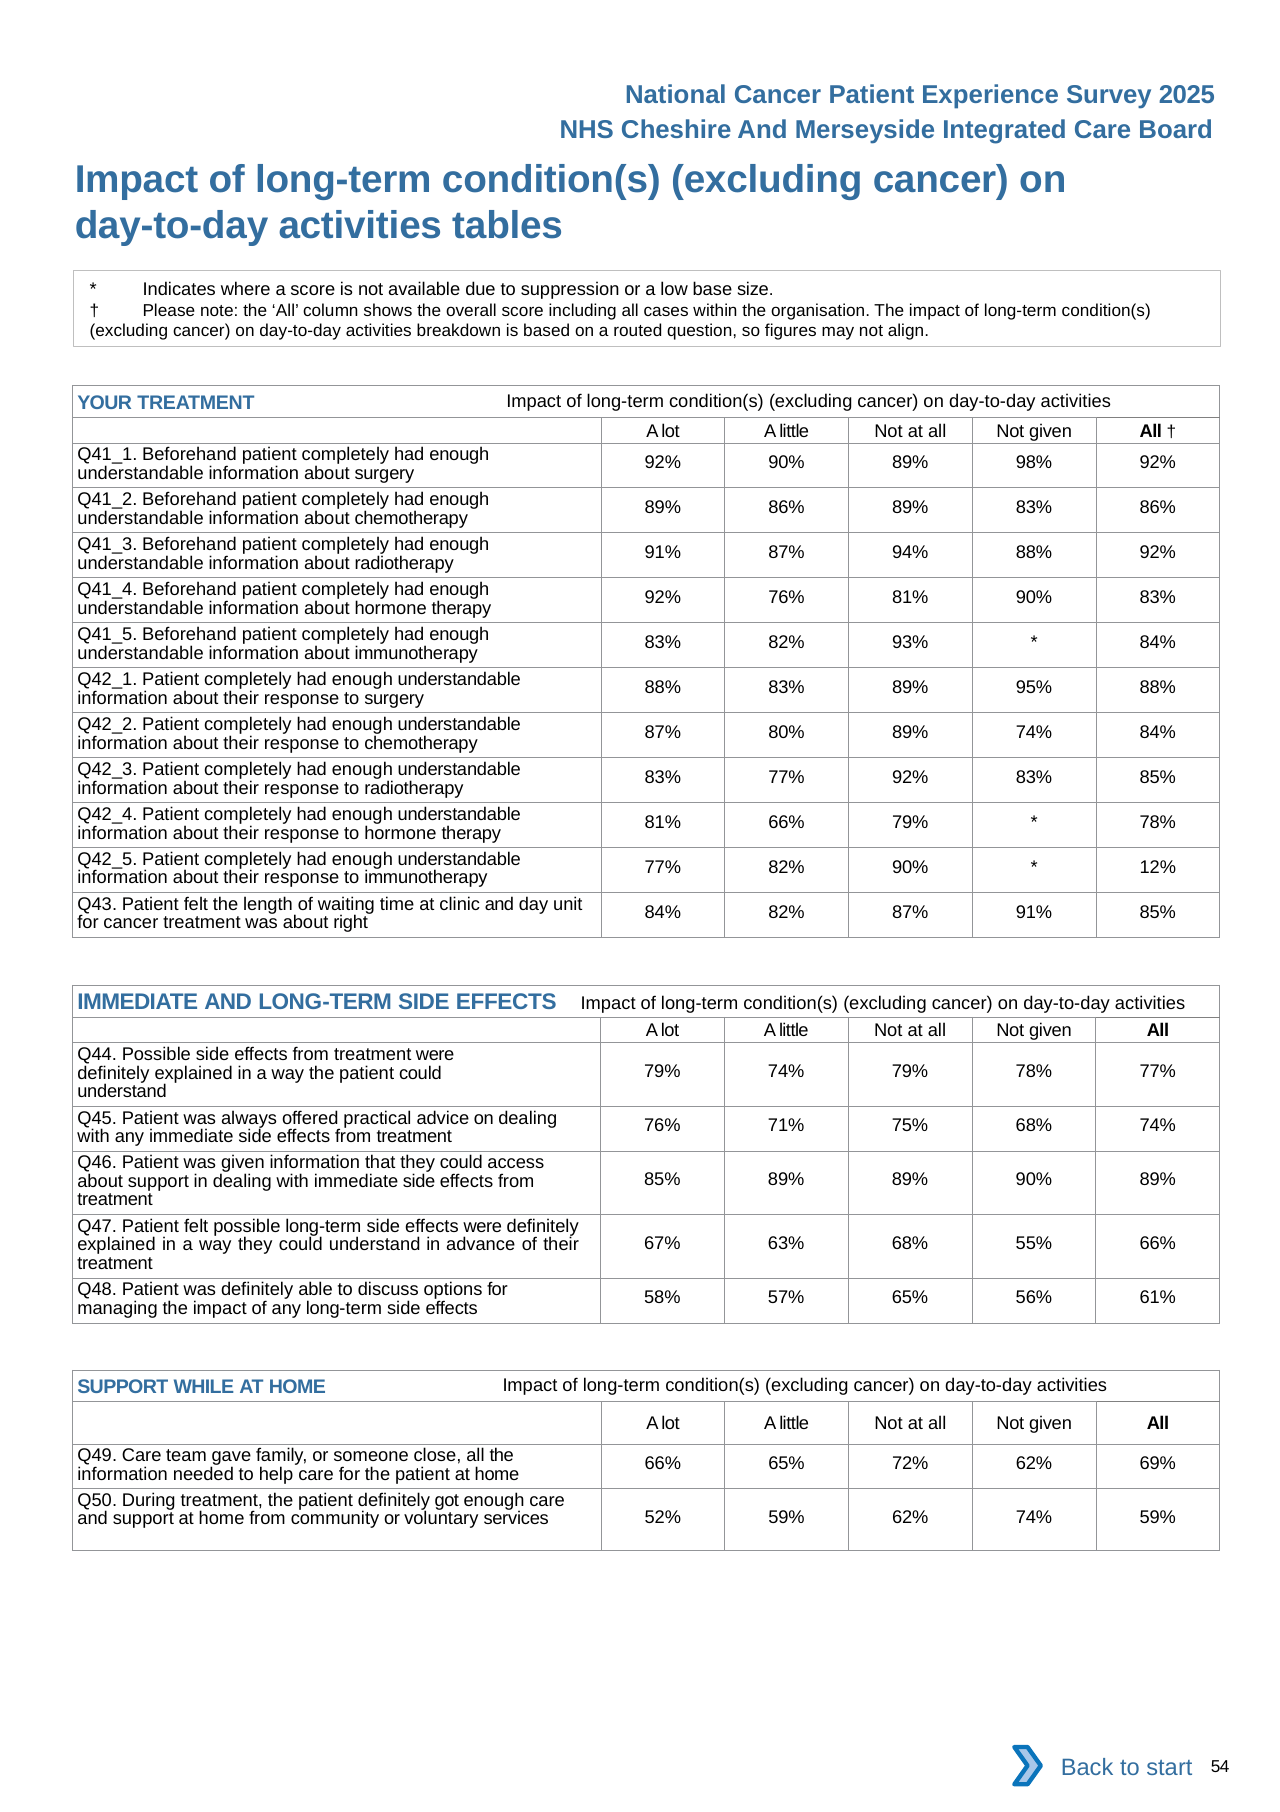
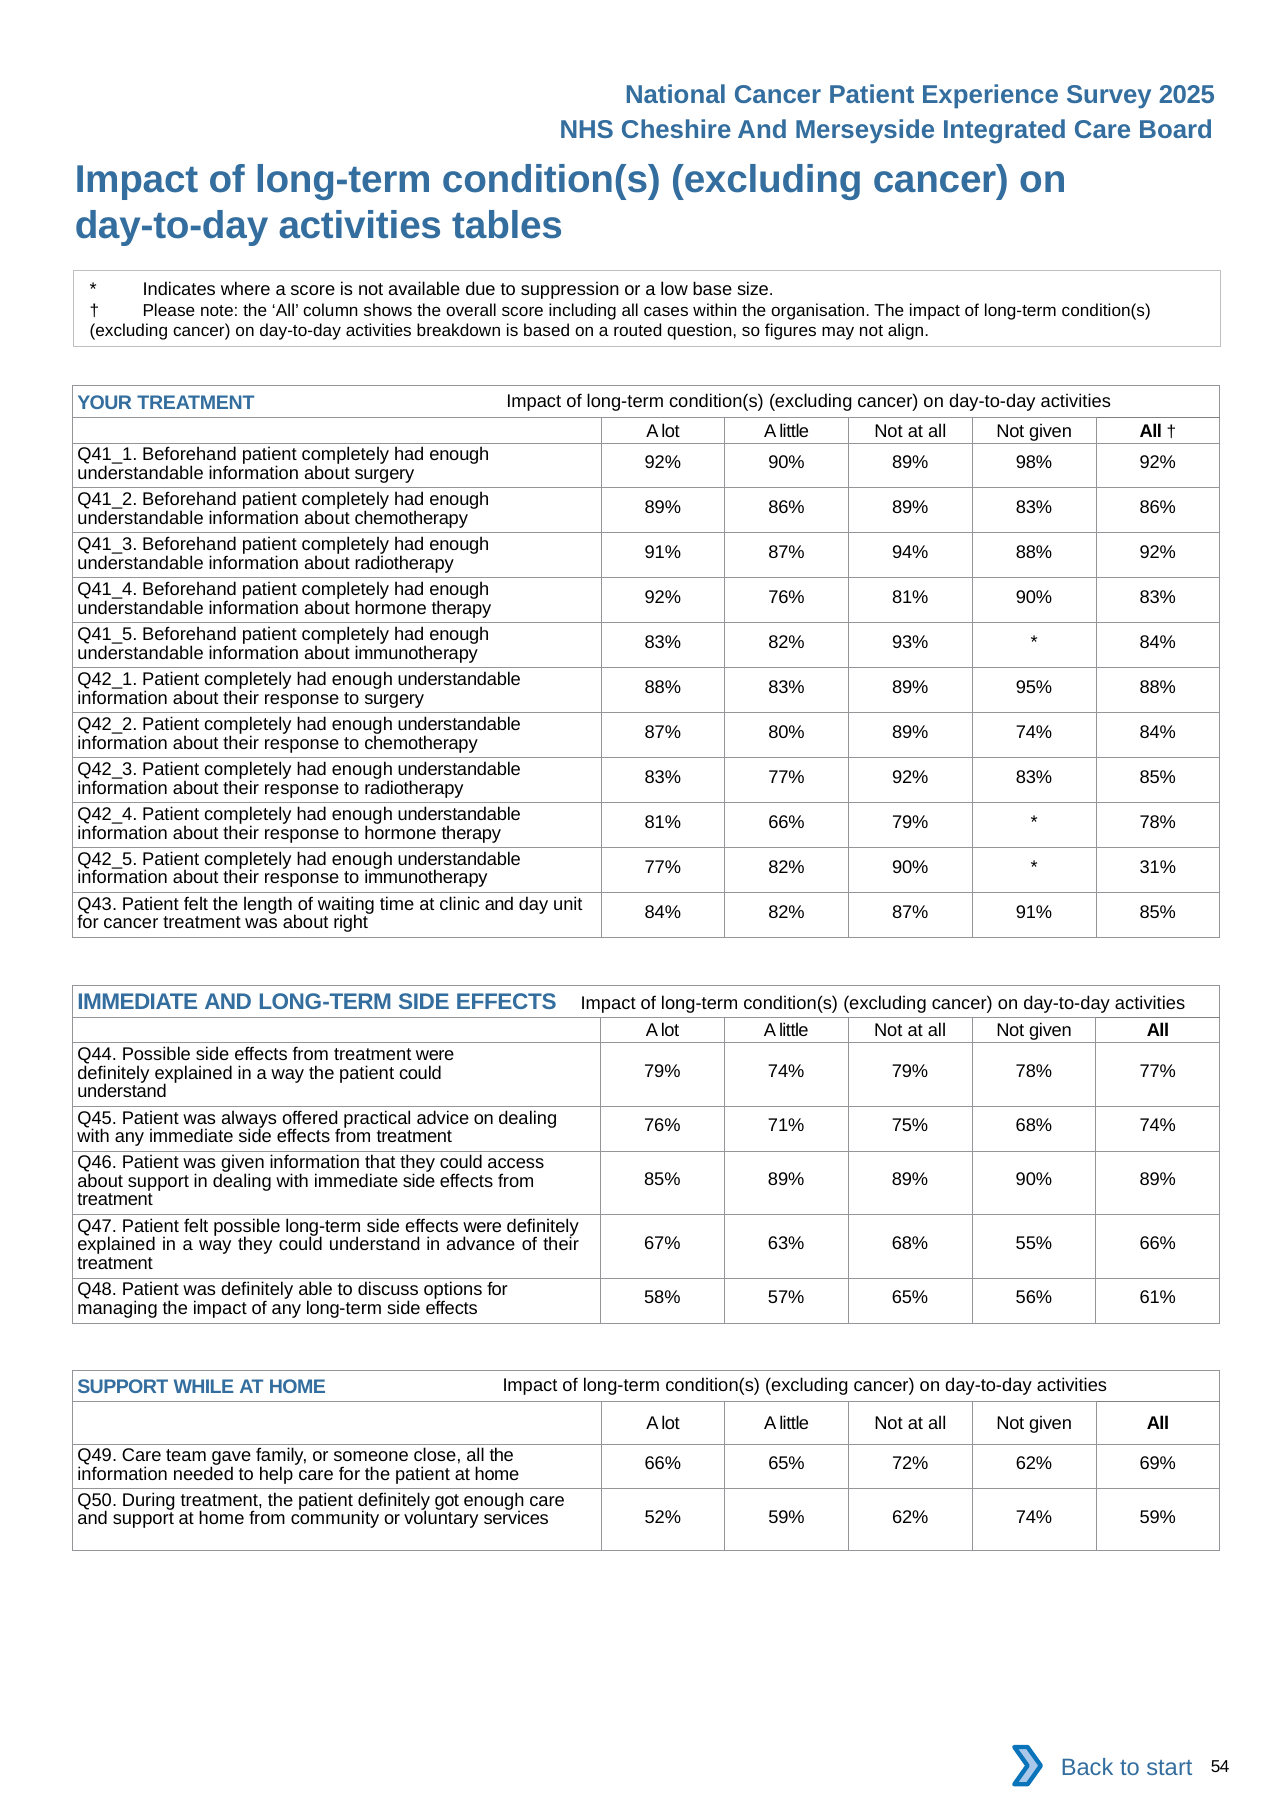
12%: 12% -> 31%
